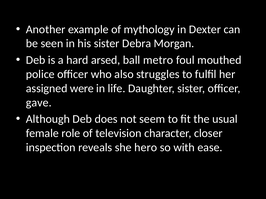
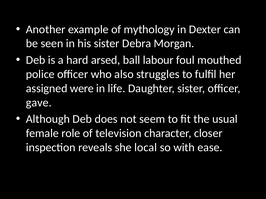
metro: metro -> labour
hero: hero -> local
